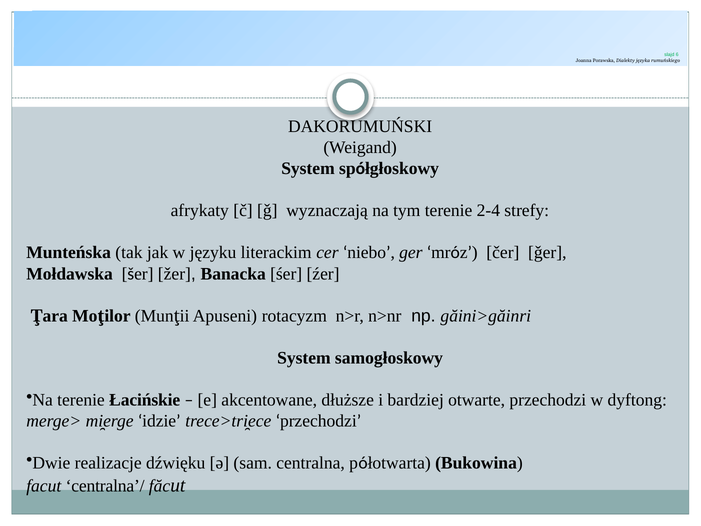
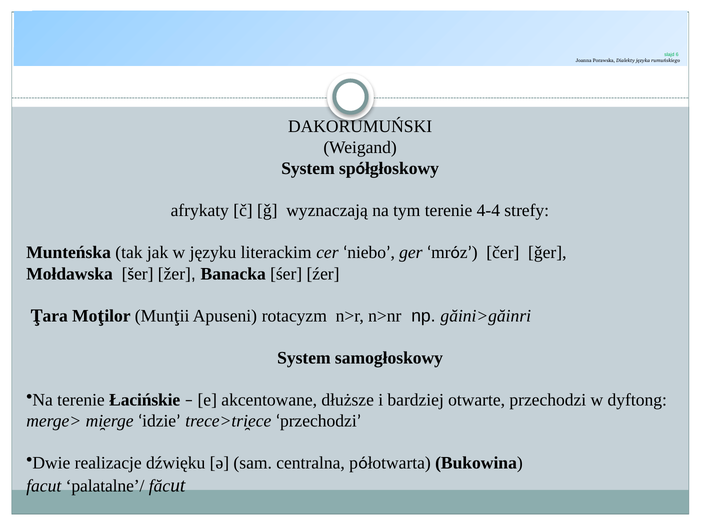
2-4: 2-4 -> 4-4
centralna’/: centralna’/ -> palatalne’/
